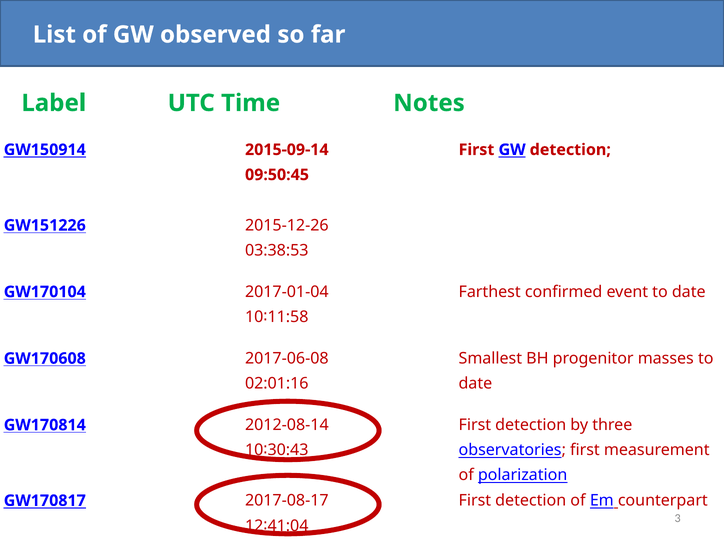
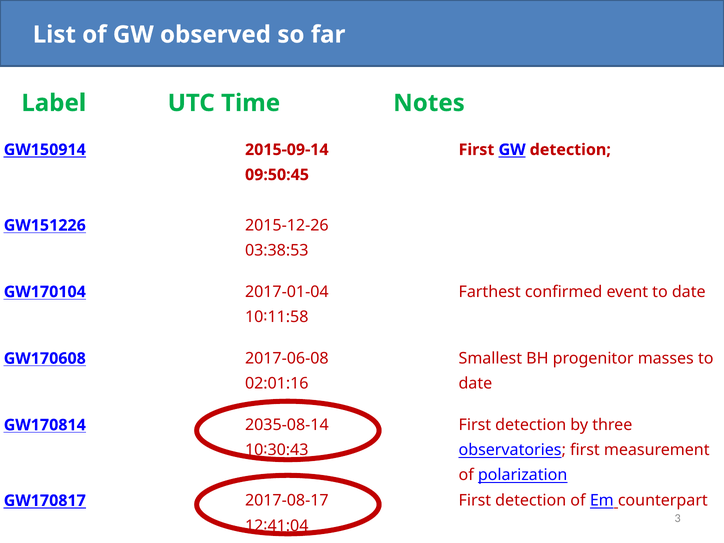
2012-08-14: 2012-08-14 -> 2035-08-14
